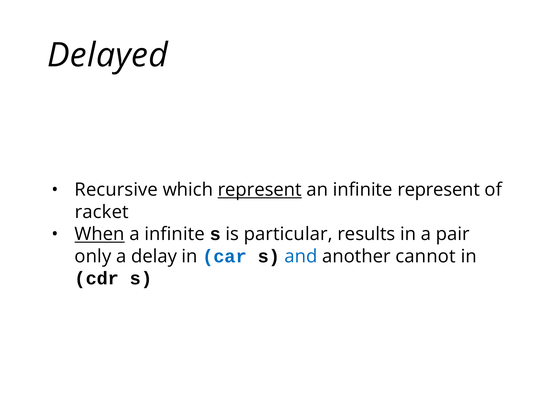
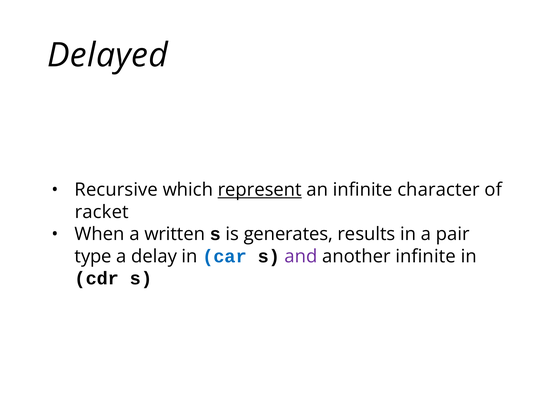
infinite represent: represent -> character
When underline: present -> none
a infinite: infinite -> written
particular: particular -> generates
only: only -> type
and colour: blue -> purple
another cannot: cannot -> infinite
